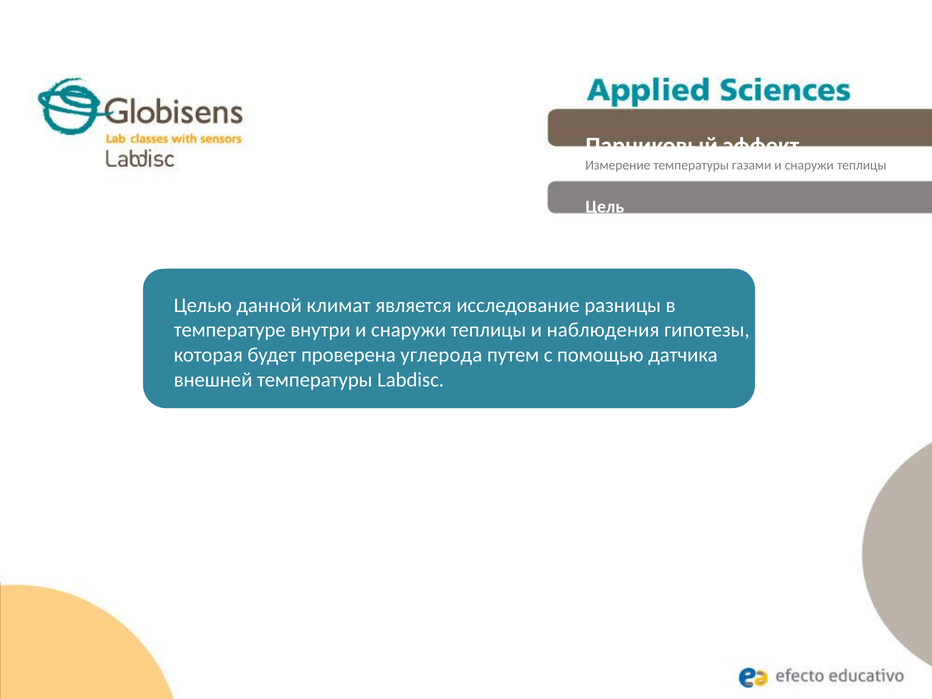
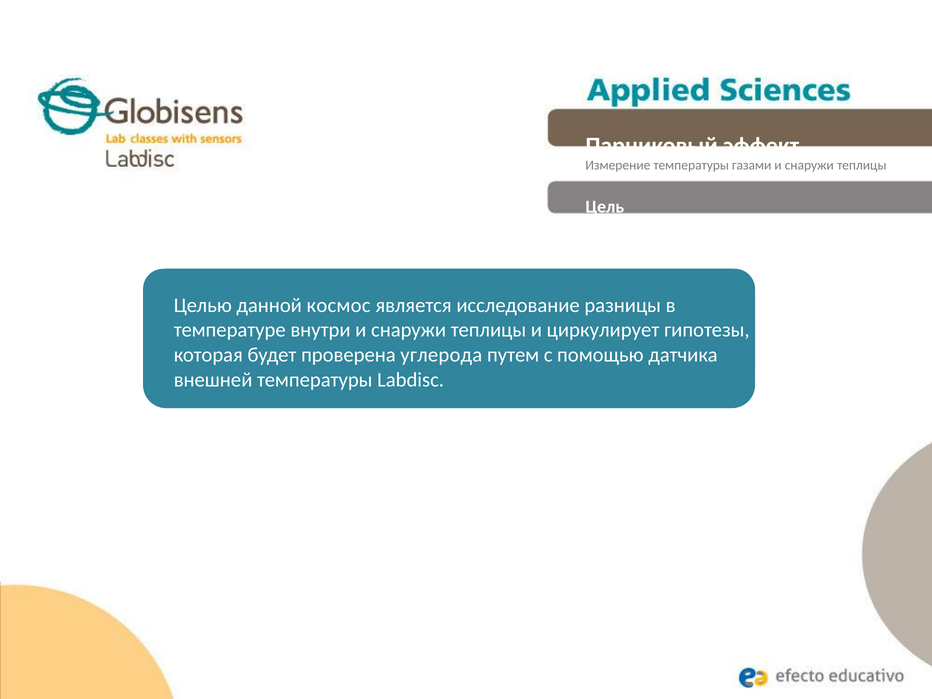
климат: климат -> космос
наблюдения: наблюдения -> циркулирует
